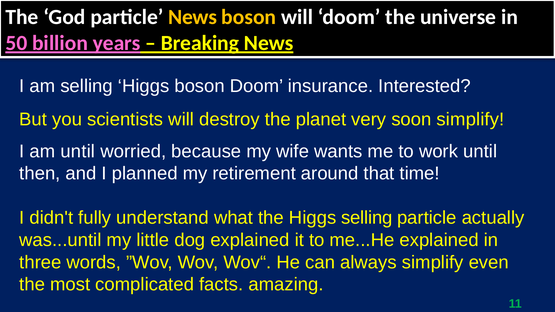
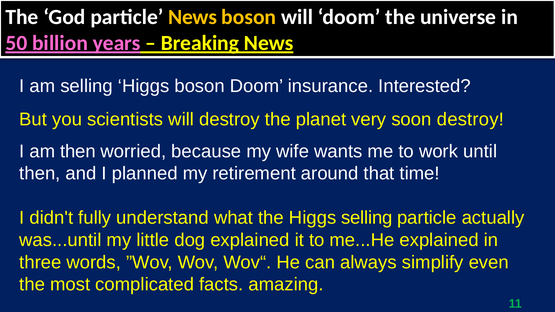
soon simplify: simplify -> destroy
am until: until -> then
